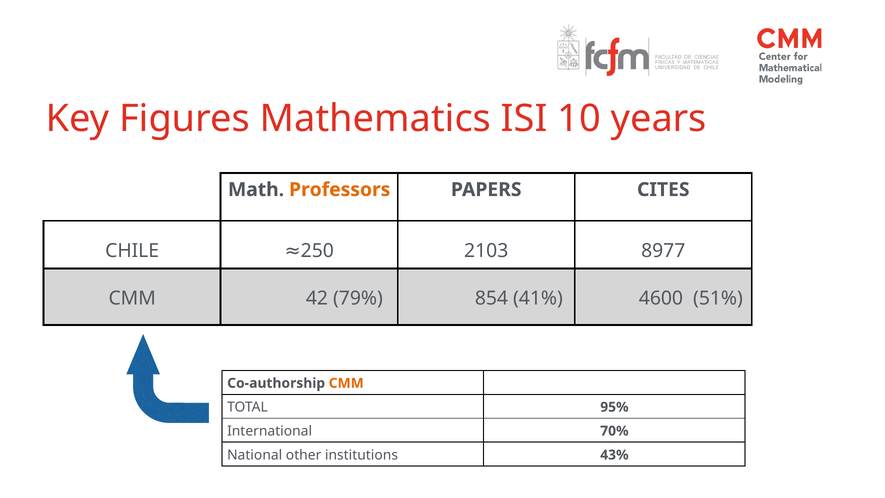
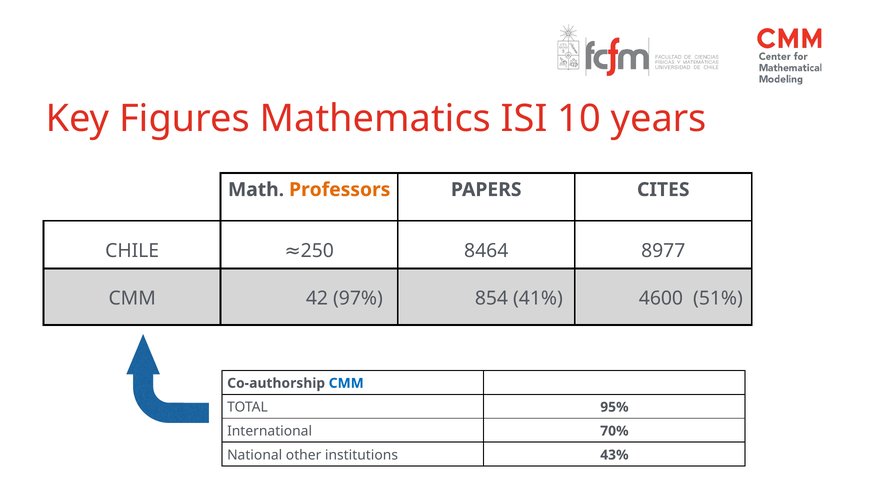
2103: 2103 -> 8464
79%: 79% -> 97%
CMM at (346, 383) colour: orange -> blue
